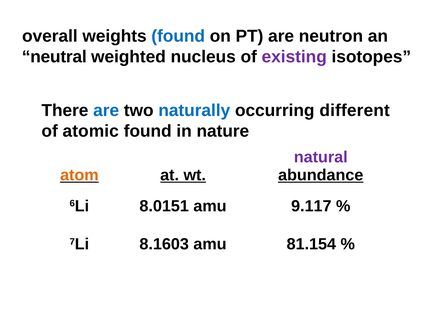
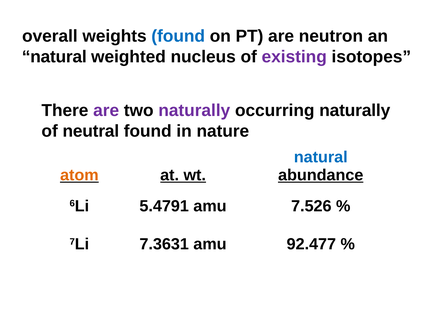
neutral at (54, 57): neutral -> natural
are at (106, 110) colour: blue -> purple
naturally at (194, 110) colour: blue -> purple
occurring different: different -> naturally
atomic: atomic -> neutral
natural at (321, 157) colour: purple -> blue
8.0151: 8.0151 -> 5.4791
9.117: 9.117 -> 7.526
8.1603: 8.1603 -> 7.3631
81.154: 81.154 -> 92.477
